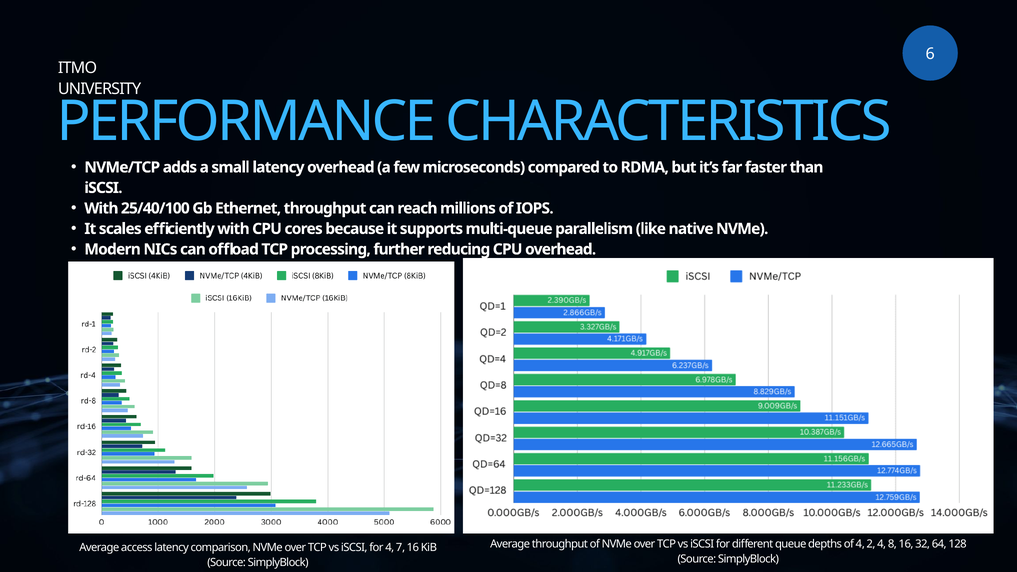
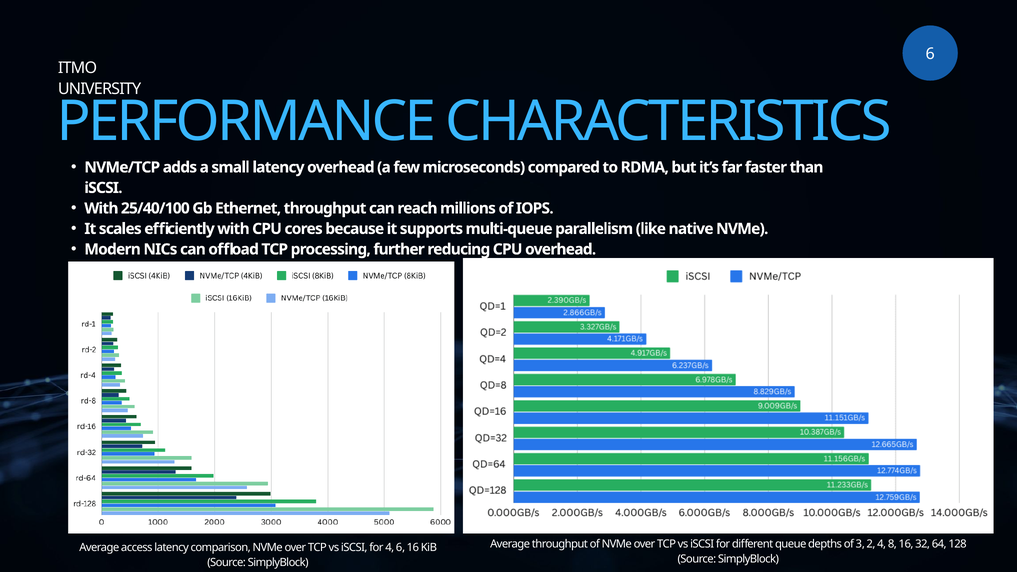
of 4: 4 -> 3
4 7: 7 -> 6
